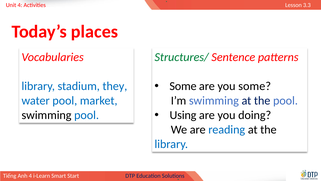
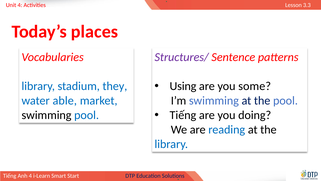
Structures/ colour: green -> purple
Some at (183, 86): Some -> Using
water pool: pool -> able
Using at (183, 115): Using -> Tiếng
